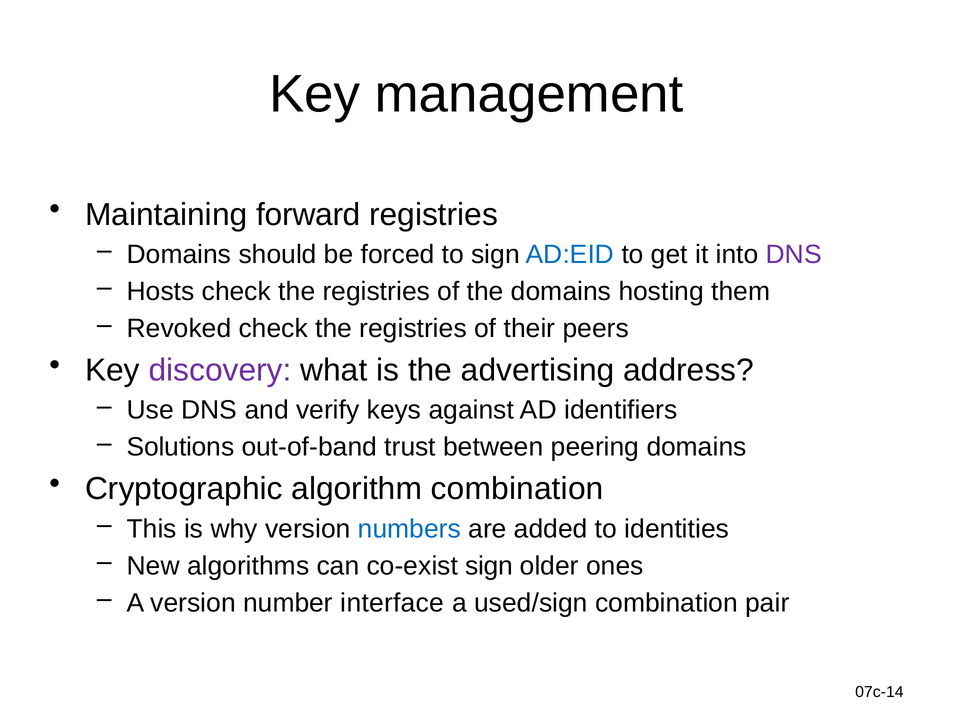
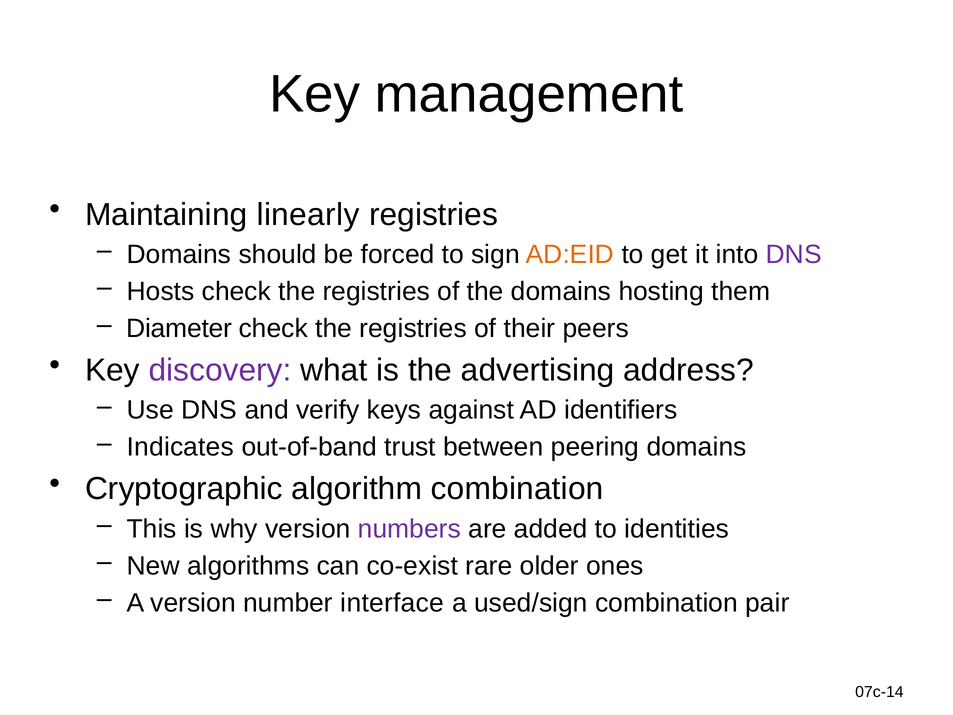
forward: forward -> linearly
AD:EID colour: blue -> orange
Revoked: Revoked -> Diameter
Solutions: Solutions -> Indicates
numbers colour: blue -> purple
co-exist sign: sign -> rare
